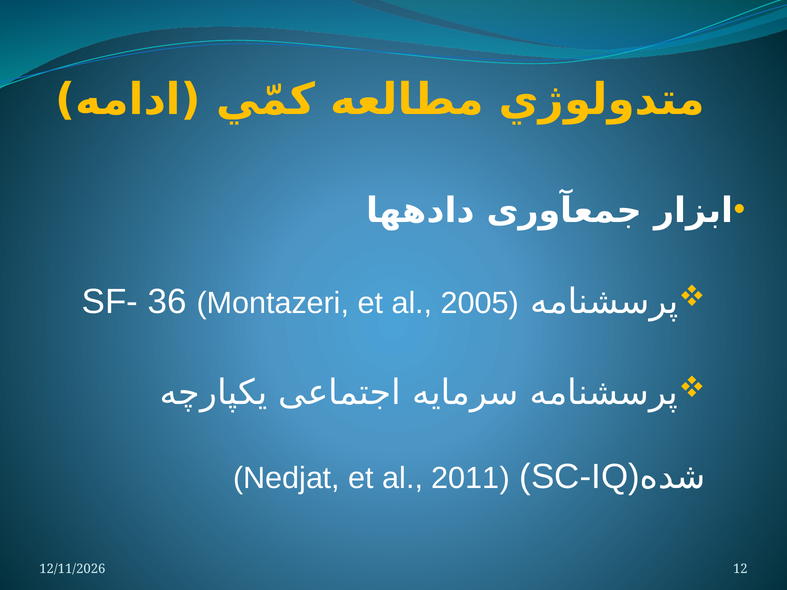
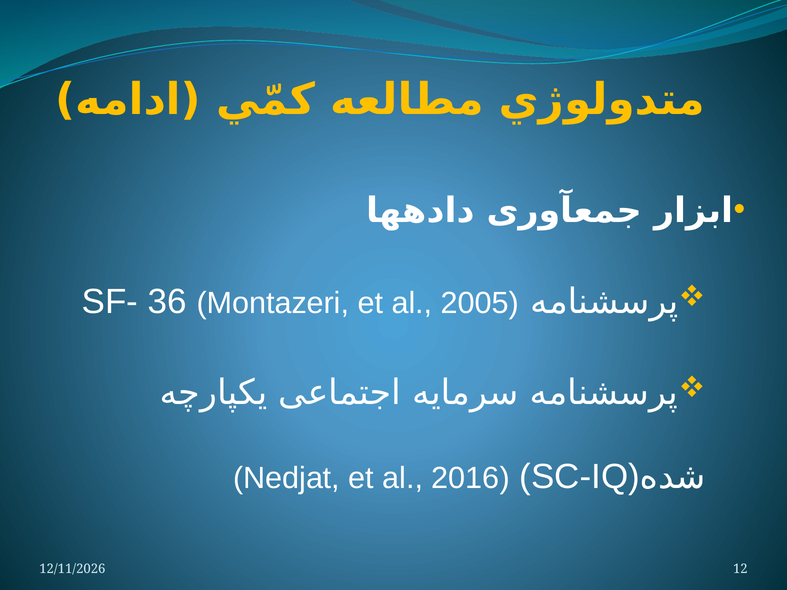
2011: 2011 -> 2016
